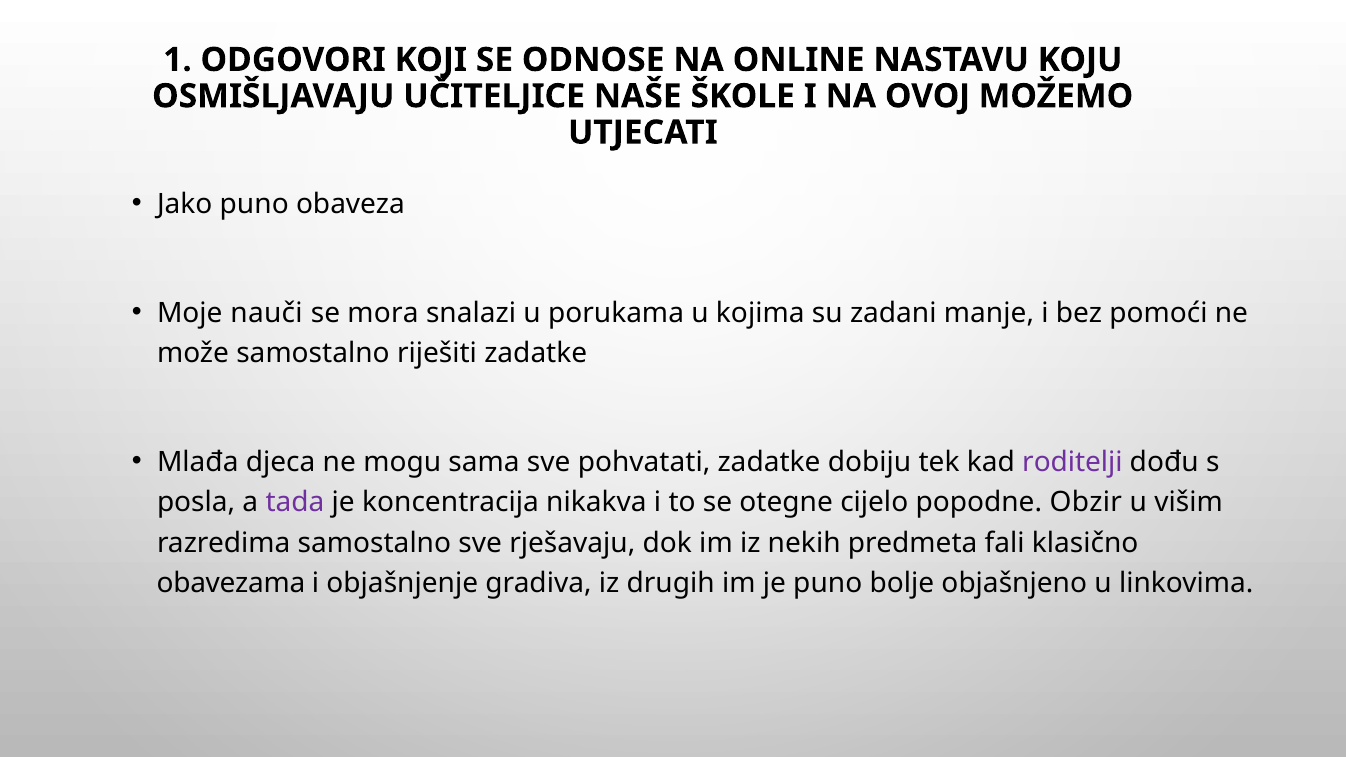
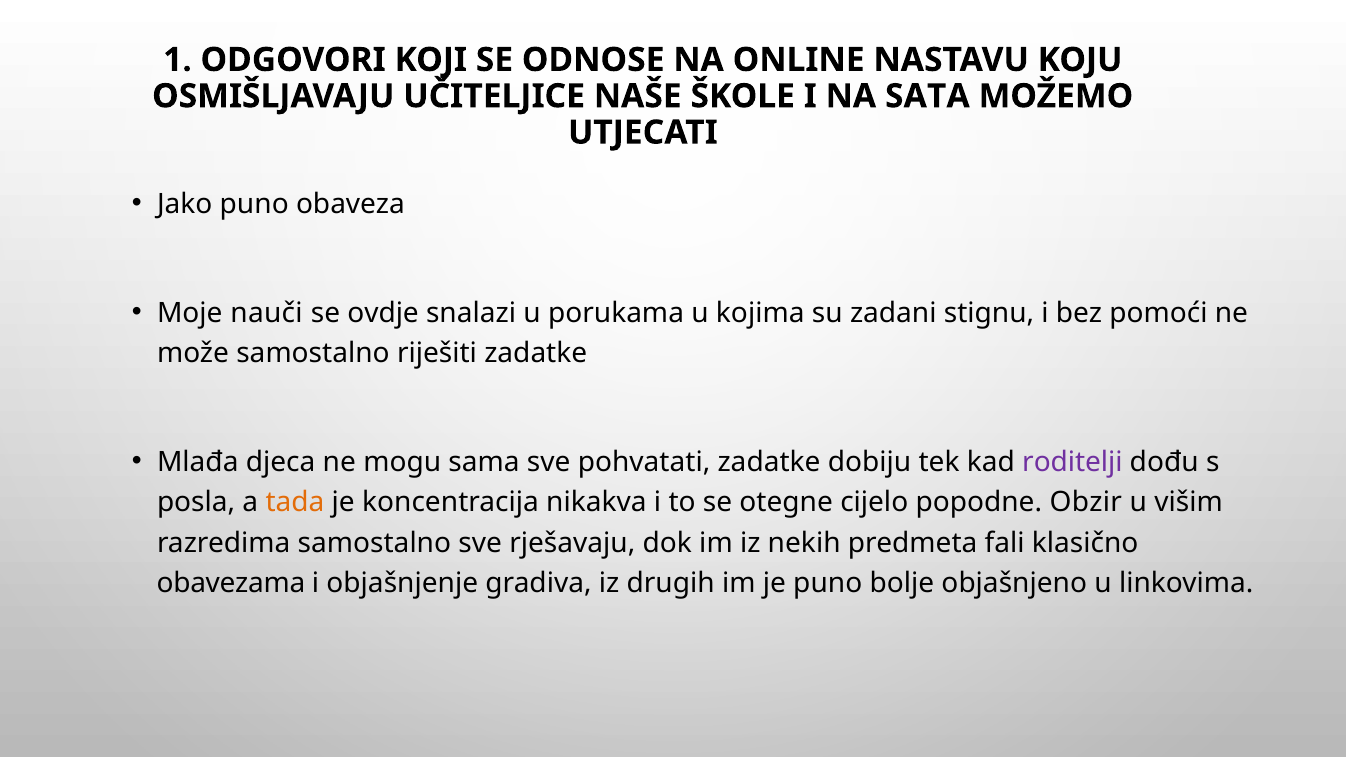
OVOJ: OVOJ -> SATA
mora: mora -> ovdje
manje: manje -> stignu
tada colour: purple -> orange
